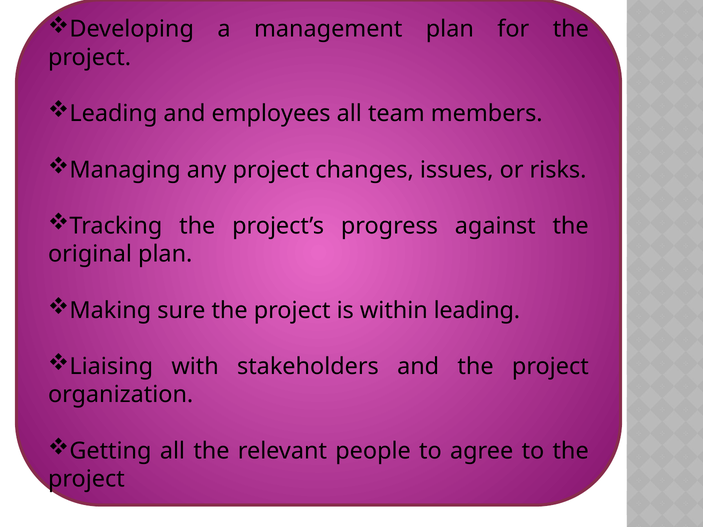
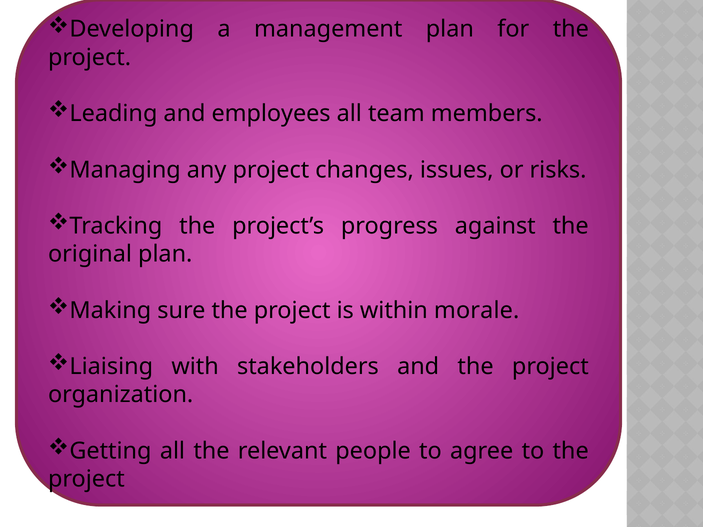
within leading: leading -> morale
